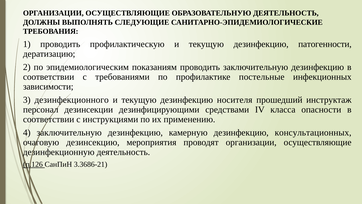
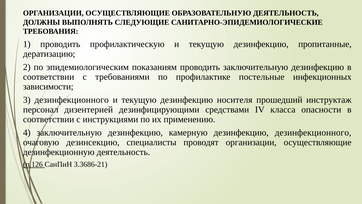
патогенности: патогенности -> пропитанные
дезинсекции: дезинсекции -> дизентерией
дезинфекцию консультационных: консультационных -> дезинфекционного
мероприятия: мероприятия -> специалисты
